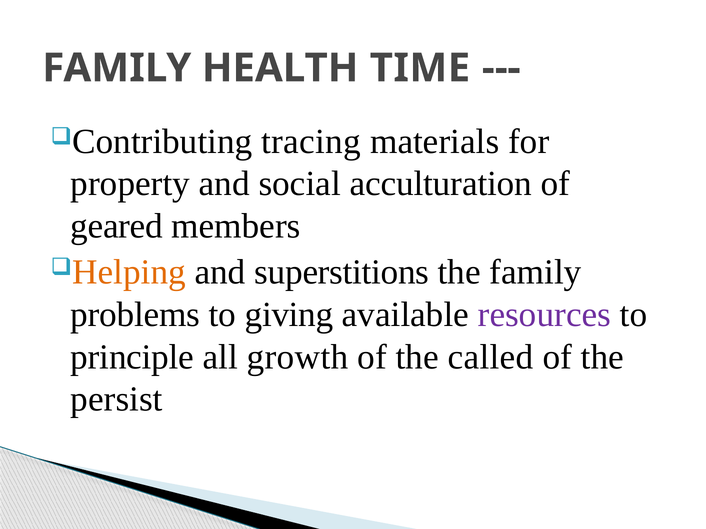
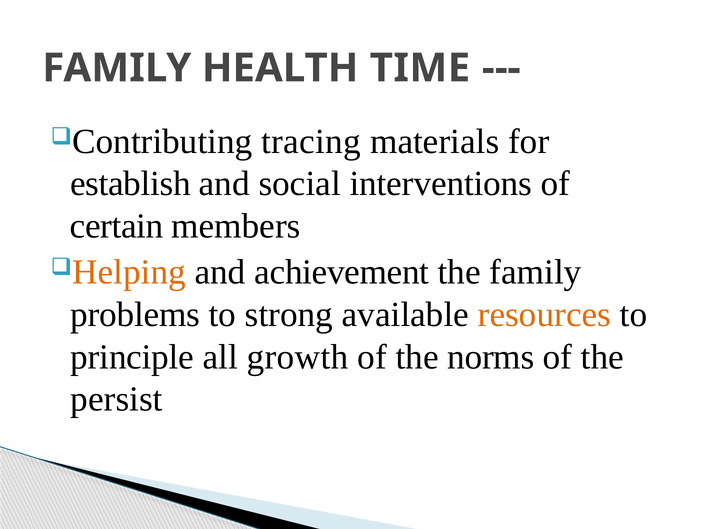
property: property -> establish
acculturation: acculturation -> interventions
geared: geared -> certain
superstitions: superstitions -> achievement
giving: giving -> strong
resources colour: purple -> orange
called: called -> norms
